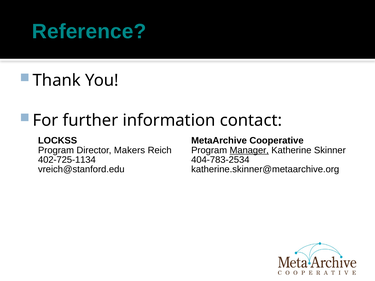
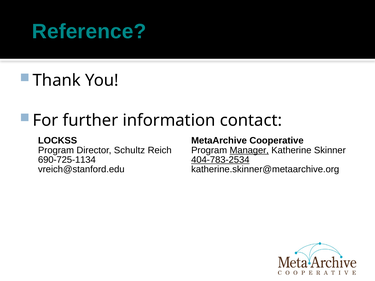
Makers: Makers -> Schultz
402-725-1134: 402-725-1134 -> 690-725-1134
404-783-2534 underline: none -> present
